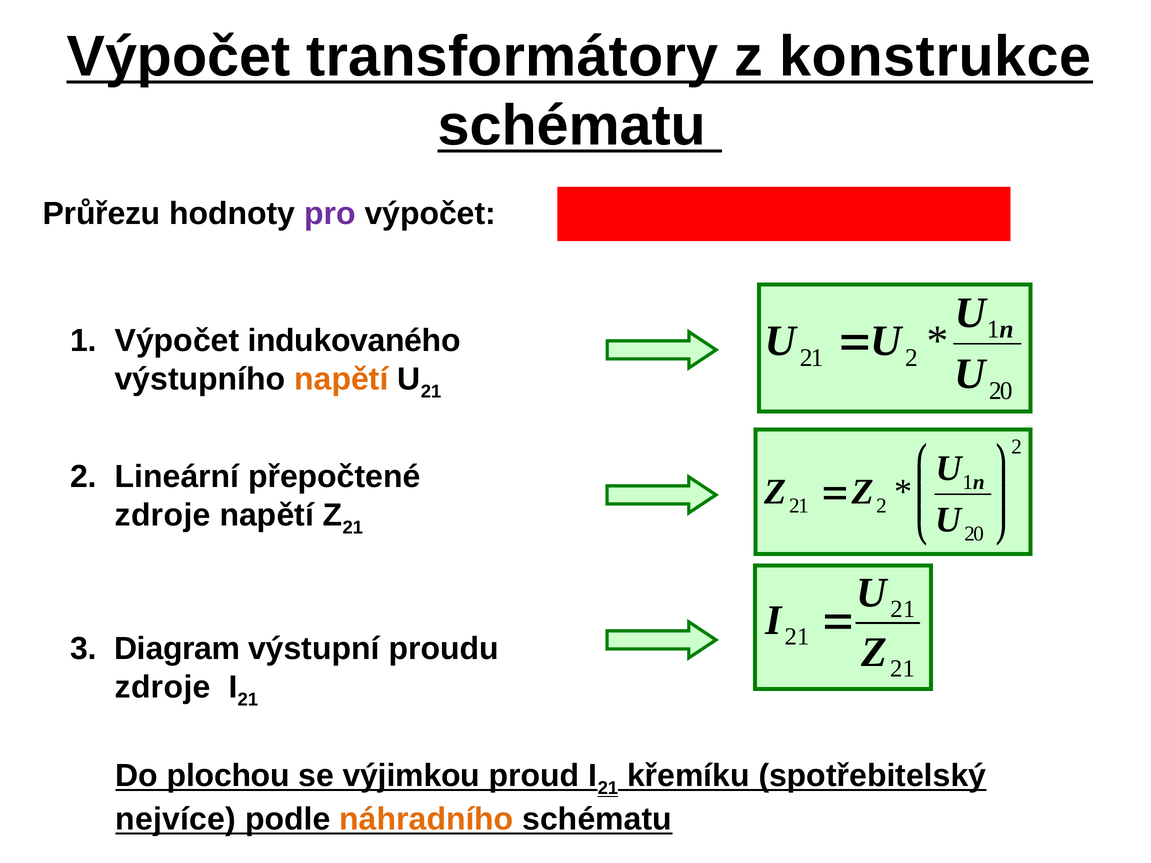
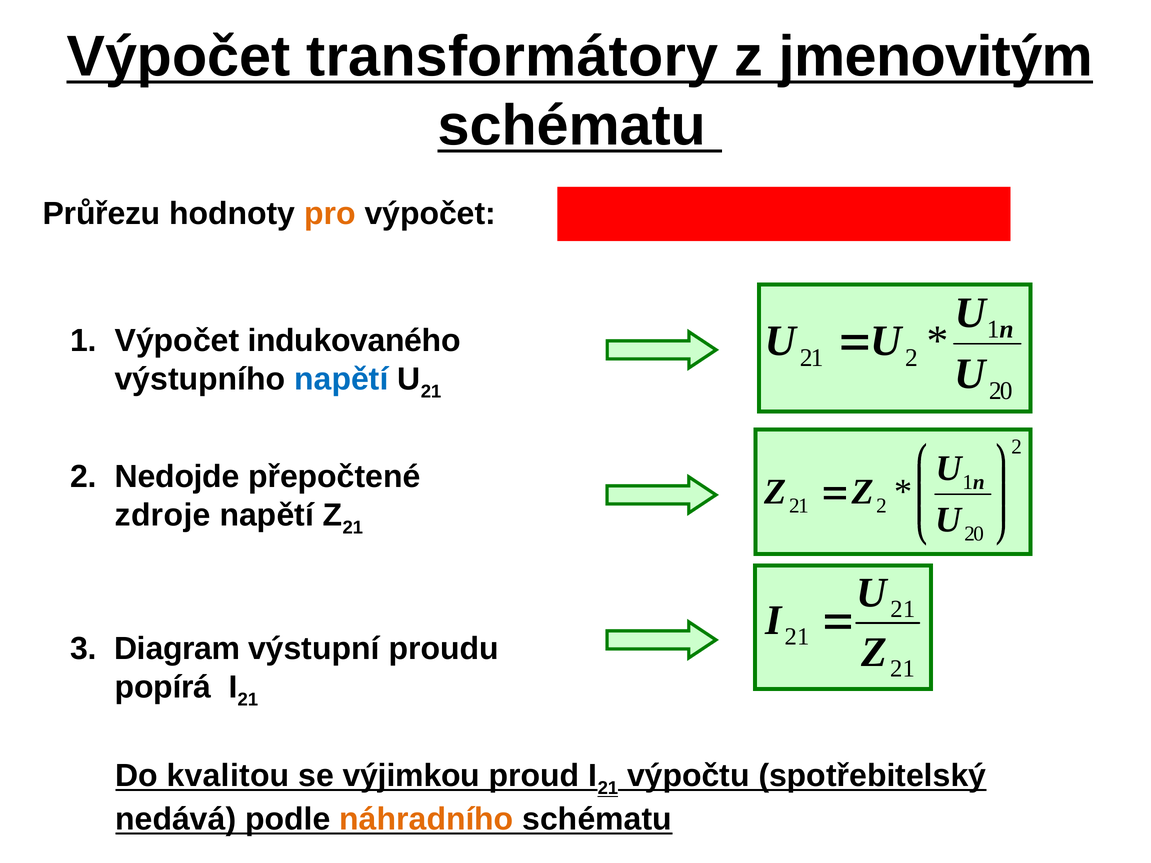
konstrukce: konstrukce -> jmenovitým
pro colour: purple -> orange
napětí at (341, 379) colour: orange -> blue
Lineární: Lineární -> Nedojde
zdroje at (163, 687): zdroje -> popírá
plochou: plochou -> kvalitou
křemíku: křemíku -> výpočtu
nejvíce: nejvíce -> nedává
